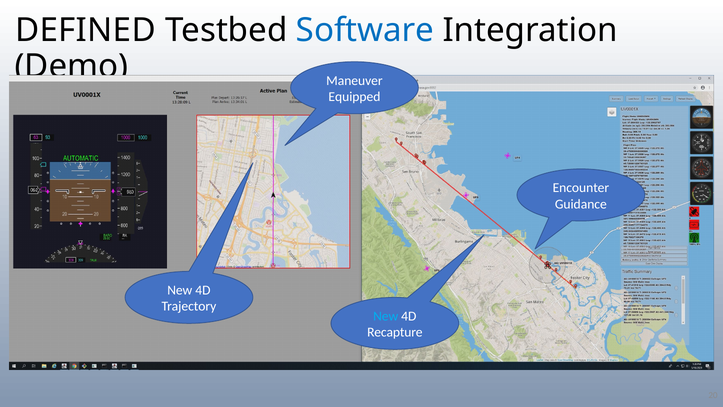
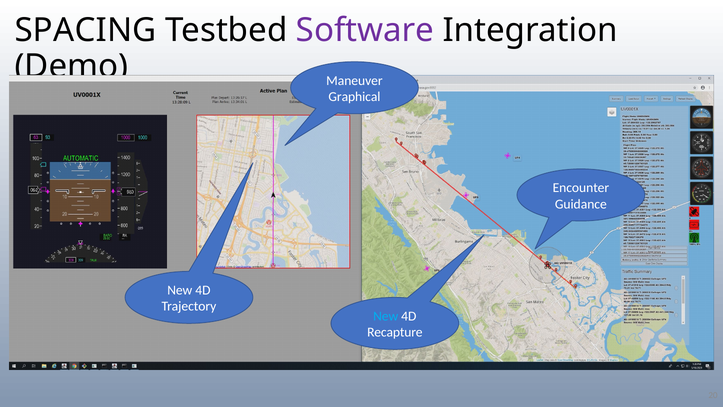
DEFINED: DEFINED -> SPACING
Software colour: blue -> purple
Equipped: Equipped -> Graphical
